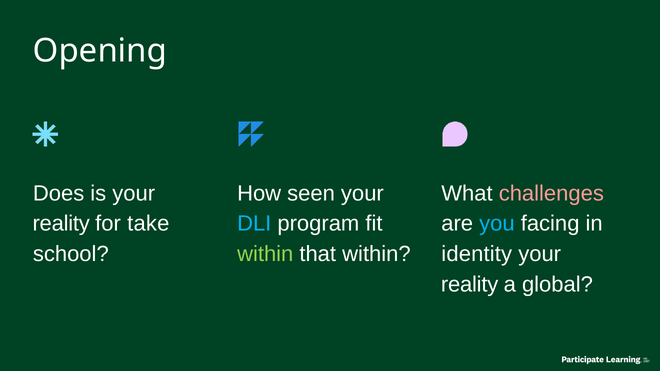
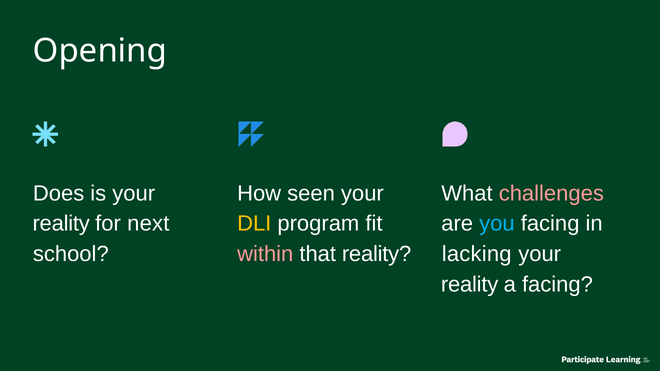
take: take -> next
DLI colour: light blue -> yellow
within at (265, 254) colour: light green -> pink
that within: within -> reality
identity: identity -> lacking
a global: global -> facing
